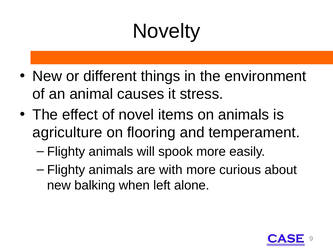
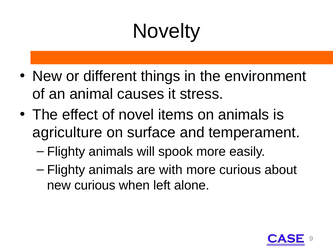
flooring: flooring -> surface
new balking: balking -> curious
